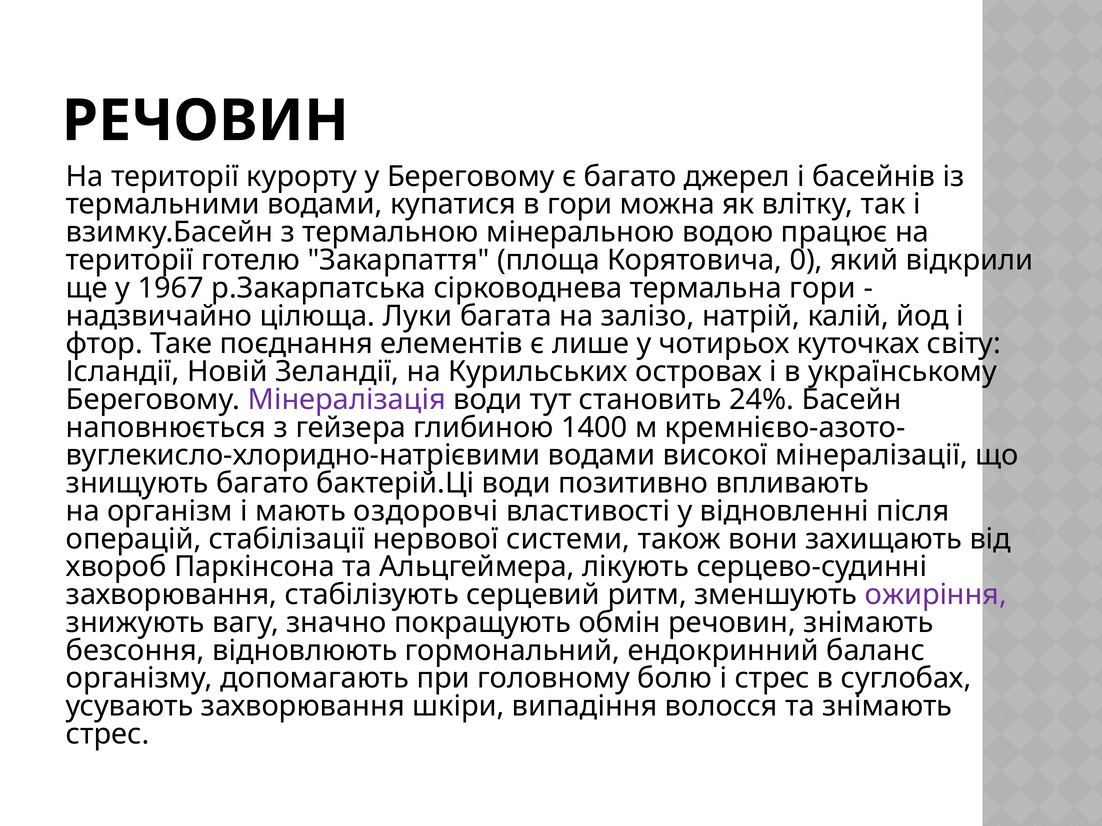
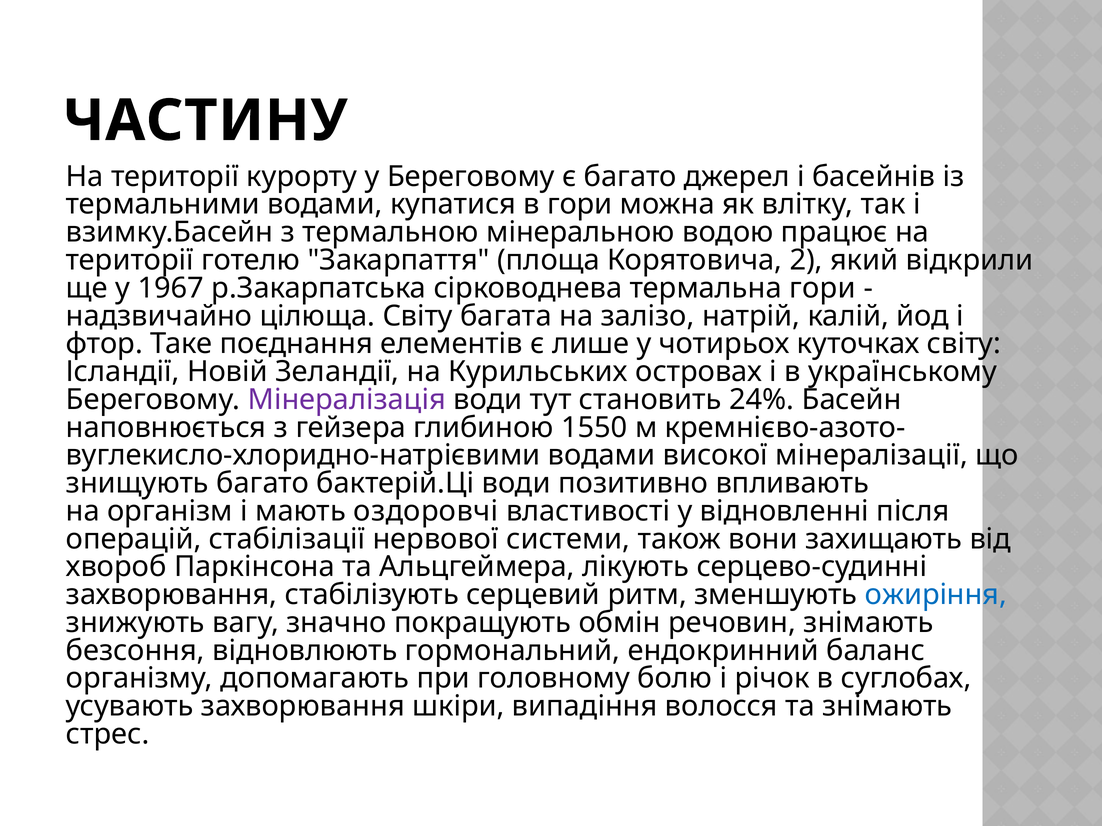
РЕЧОВИН at (205, 121): РЕЧОВИН -> ЧАСТИНУ
0: 0 -> 2
цілюща Луки: Луки -> Світу
1400: 1400 -> 1550
ожиріння colour: purple -> blue
і стрес: стрес -> річок
